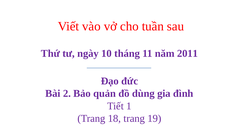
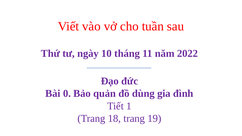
2011: 2011 -> 2022
2: 2 -> 0
